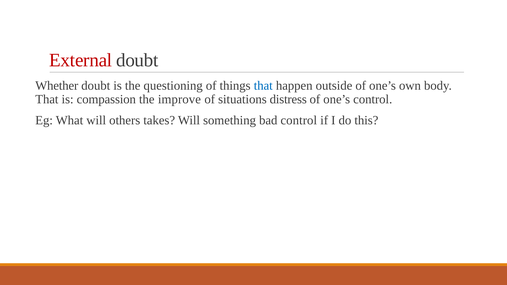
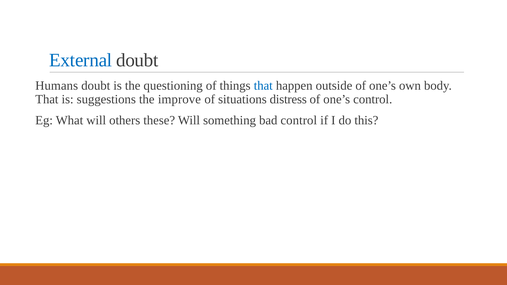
External colour: red -> blue
Whether: Whether -> Humans
compassion: compassion -> suggestions
takes: takes -> these
